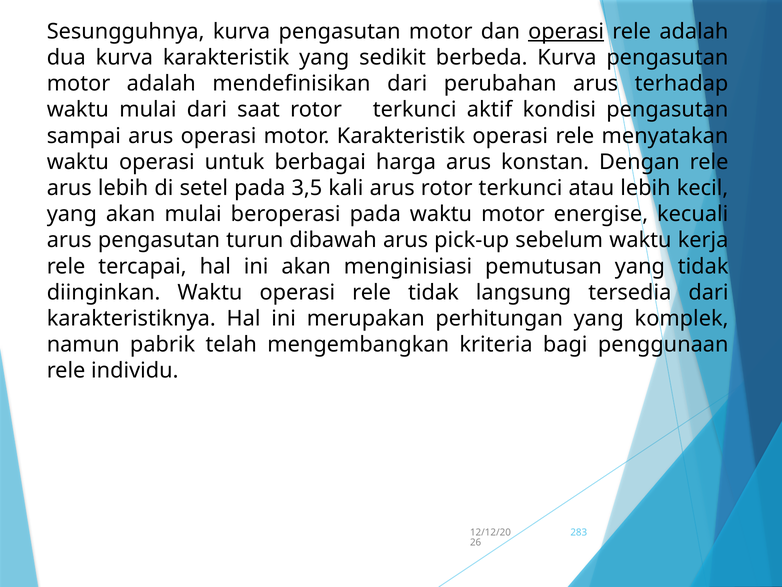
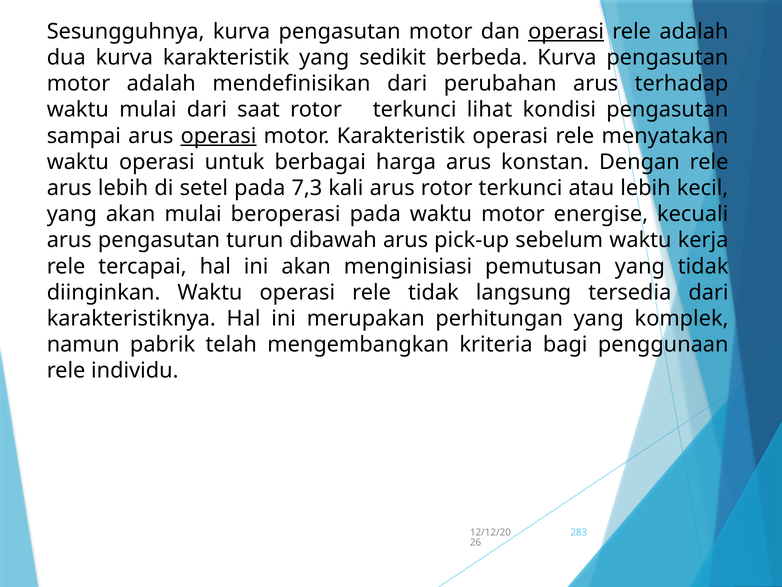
aktif: aktif -> lihat
operasi at (219, 136) underline: none -> present
3,5: 3,5 -> 7,3
